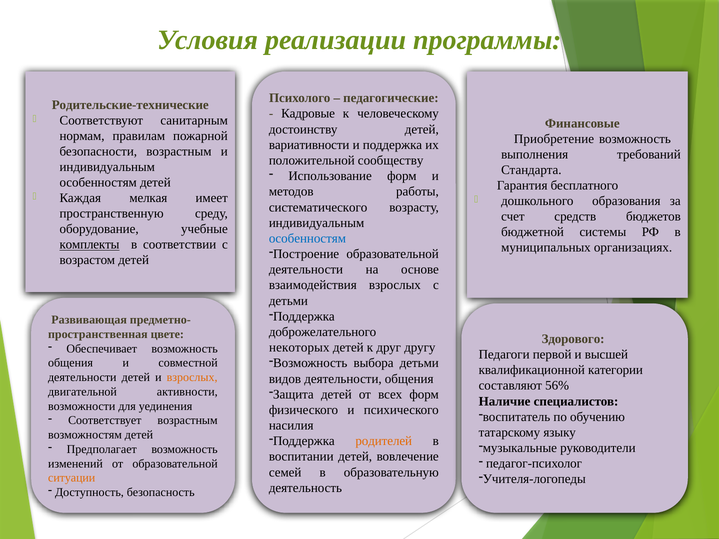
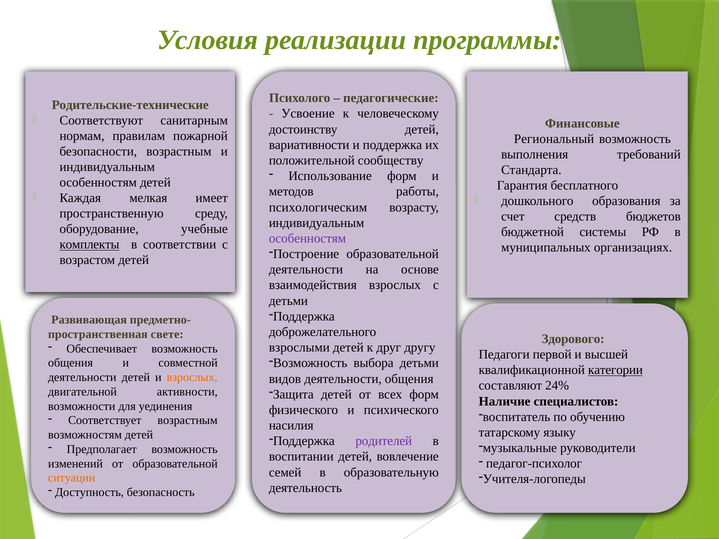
Кадровые: Кадровые -> Усвоение
Приобретение: Приобретение -> Региональный
систематического: систематического -> психологическим
особенностям at (307, 239) colour: blue -> purple
цвете: цвете -> свете
некоторых: некоторых -> взрослыми
категории underline: none -> present
56%: 56% -> 24%
родителей colour: orange -> purple
